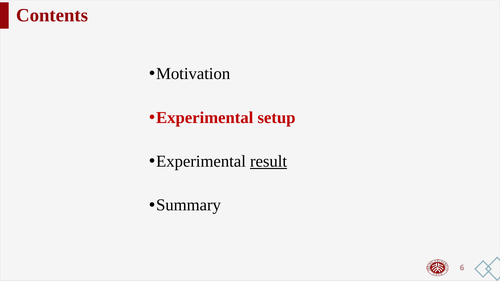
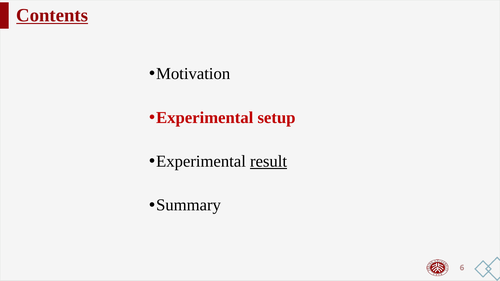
Contents underline: none -> present
